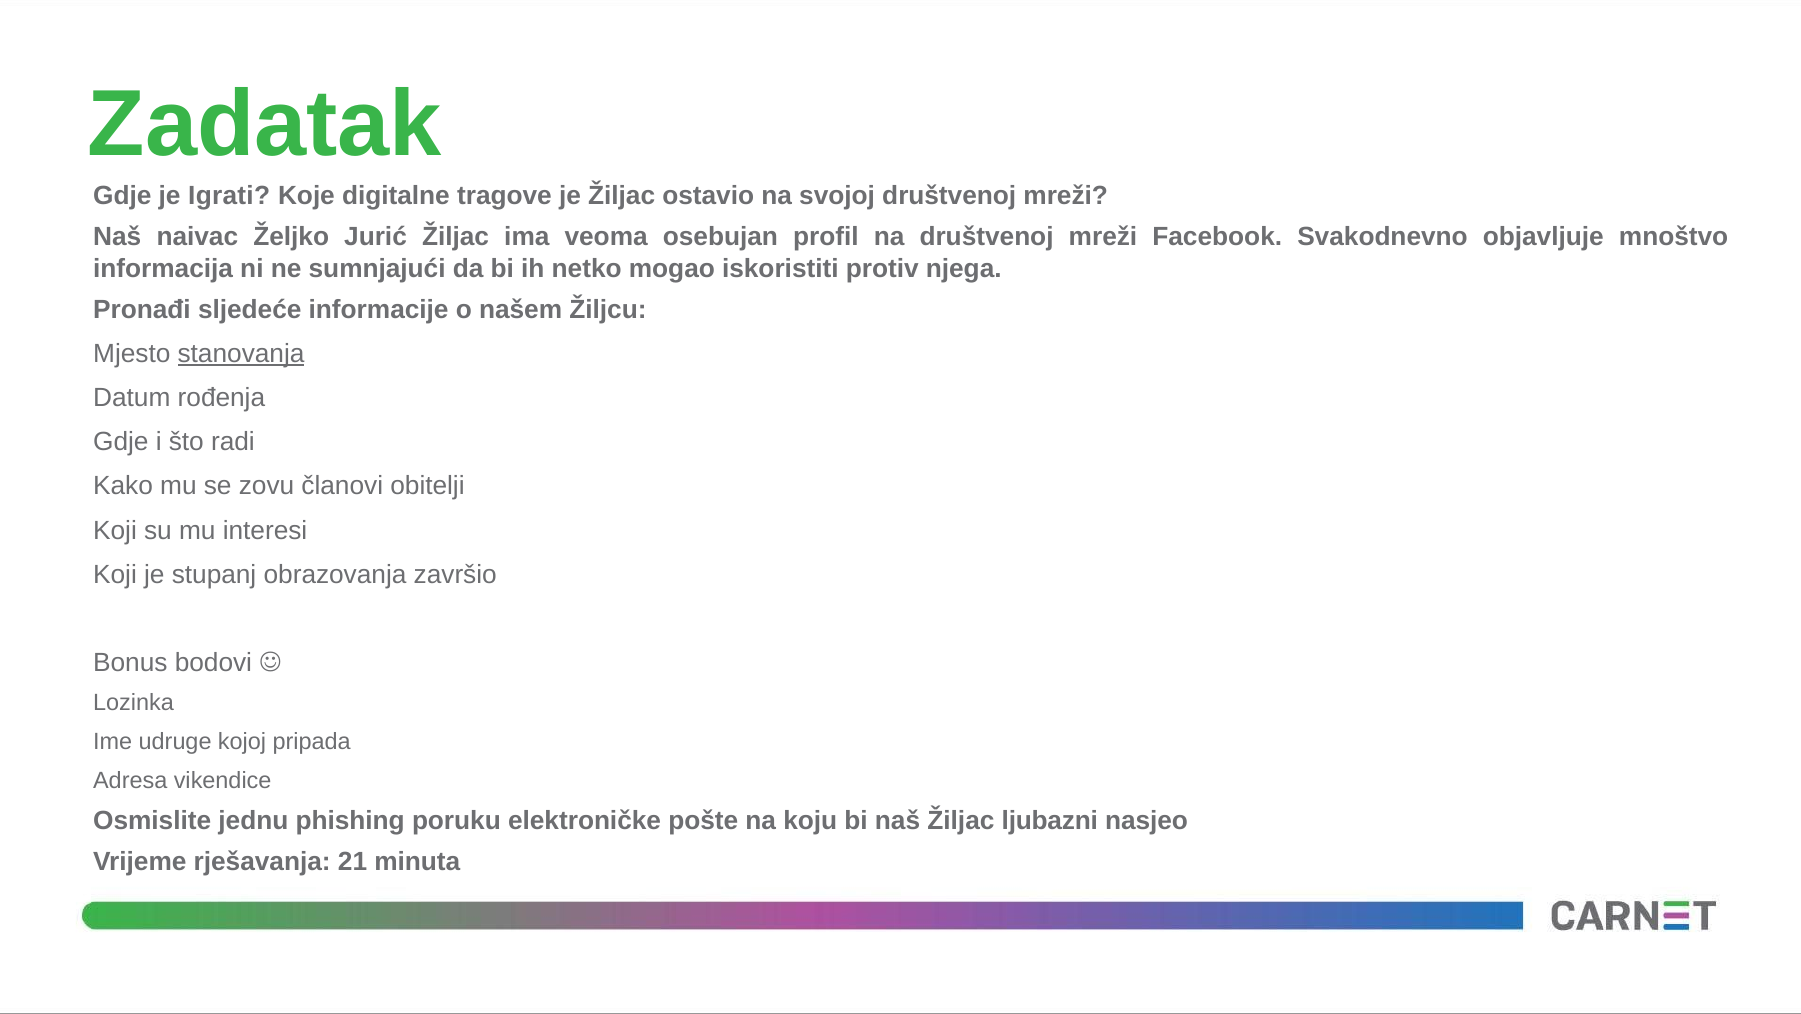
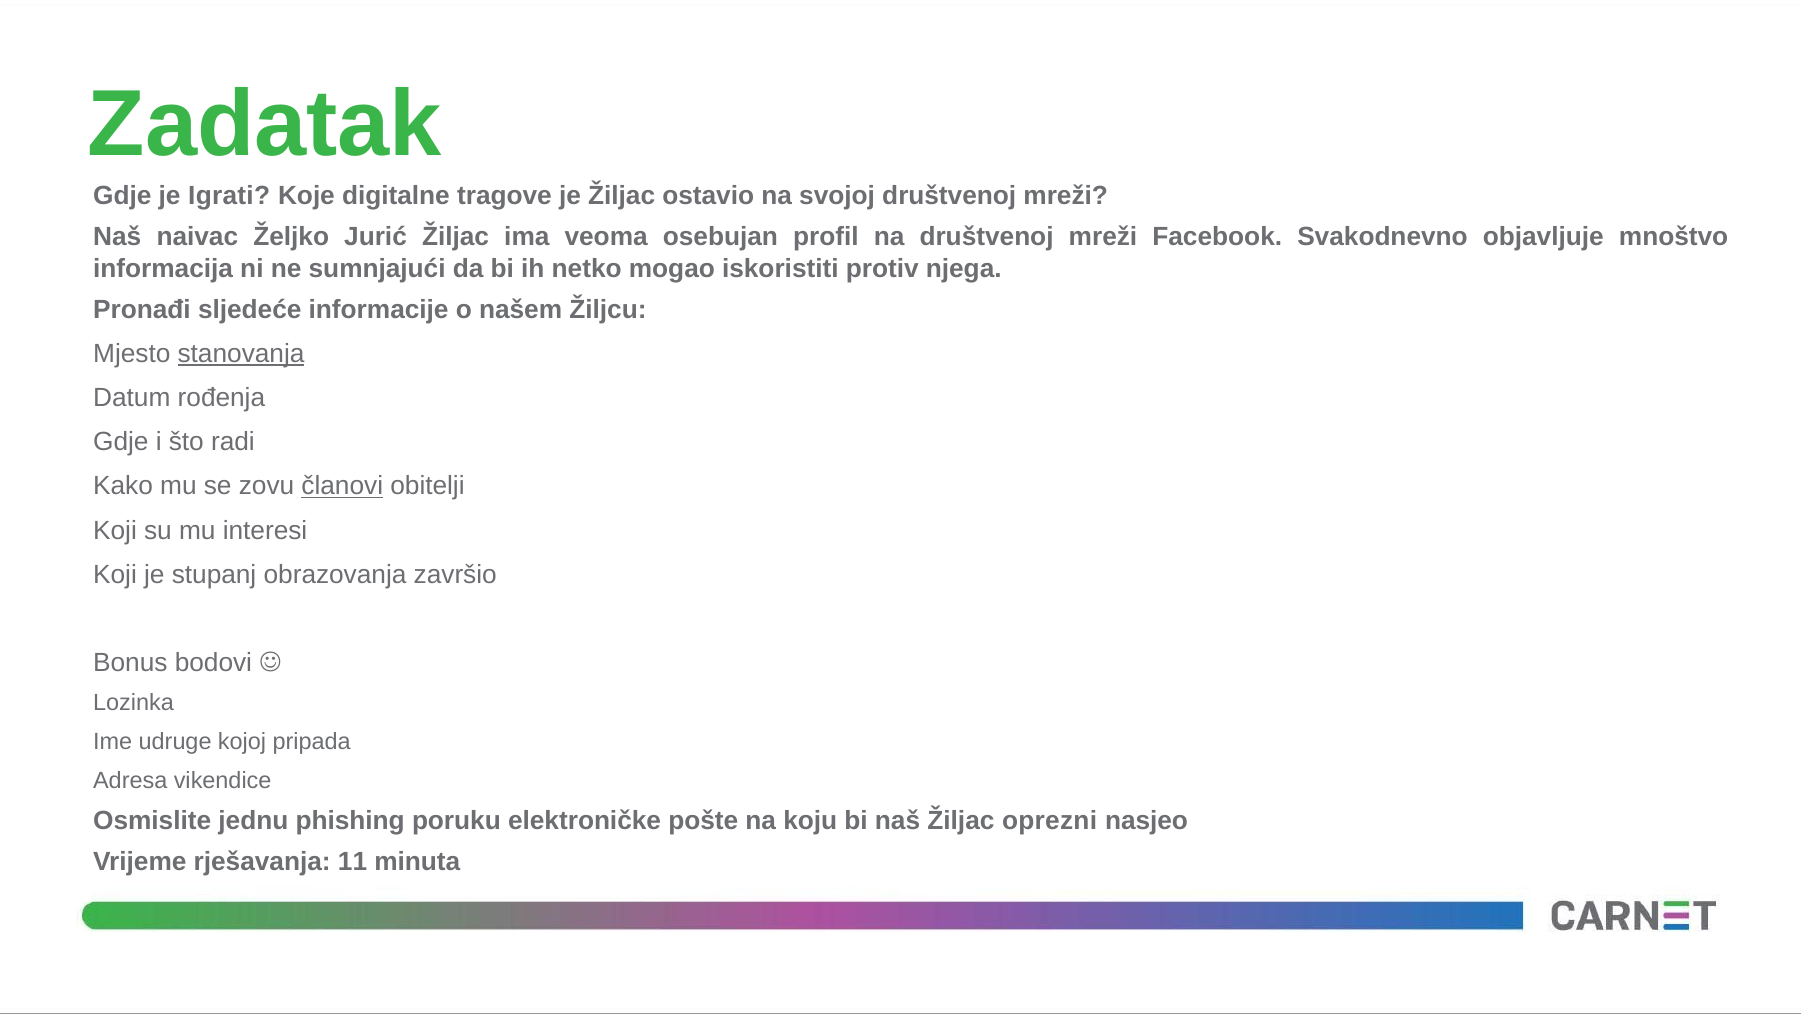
članovi underline: none -> present
ljubazni: ljubazni -> oprezni
21: 21 -> 11
